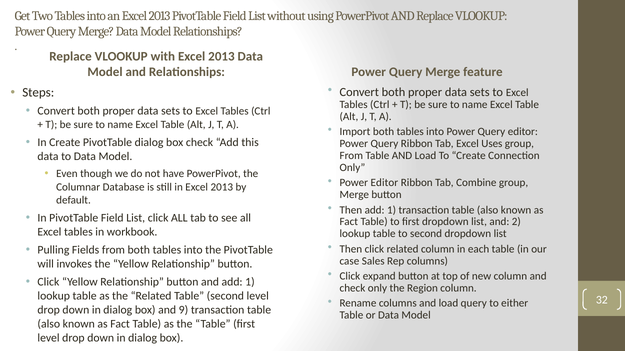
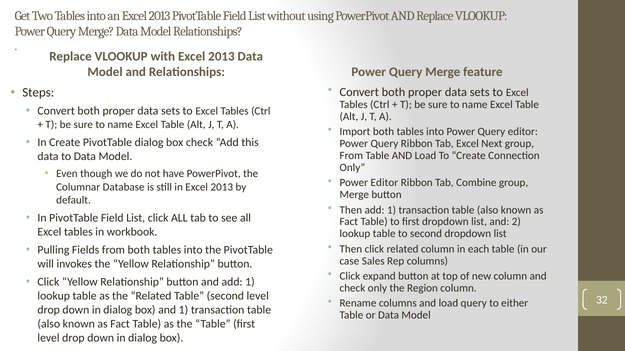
Uses: Uses -> Next
and 9: 9 -> 1
